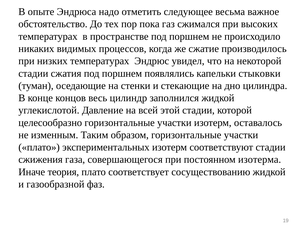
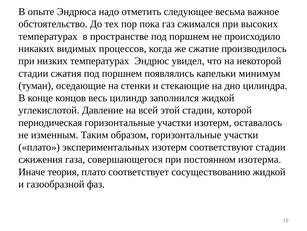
стыковки: стыковки -> минимум
целесообразно: целесообразно -> периодическая
